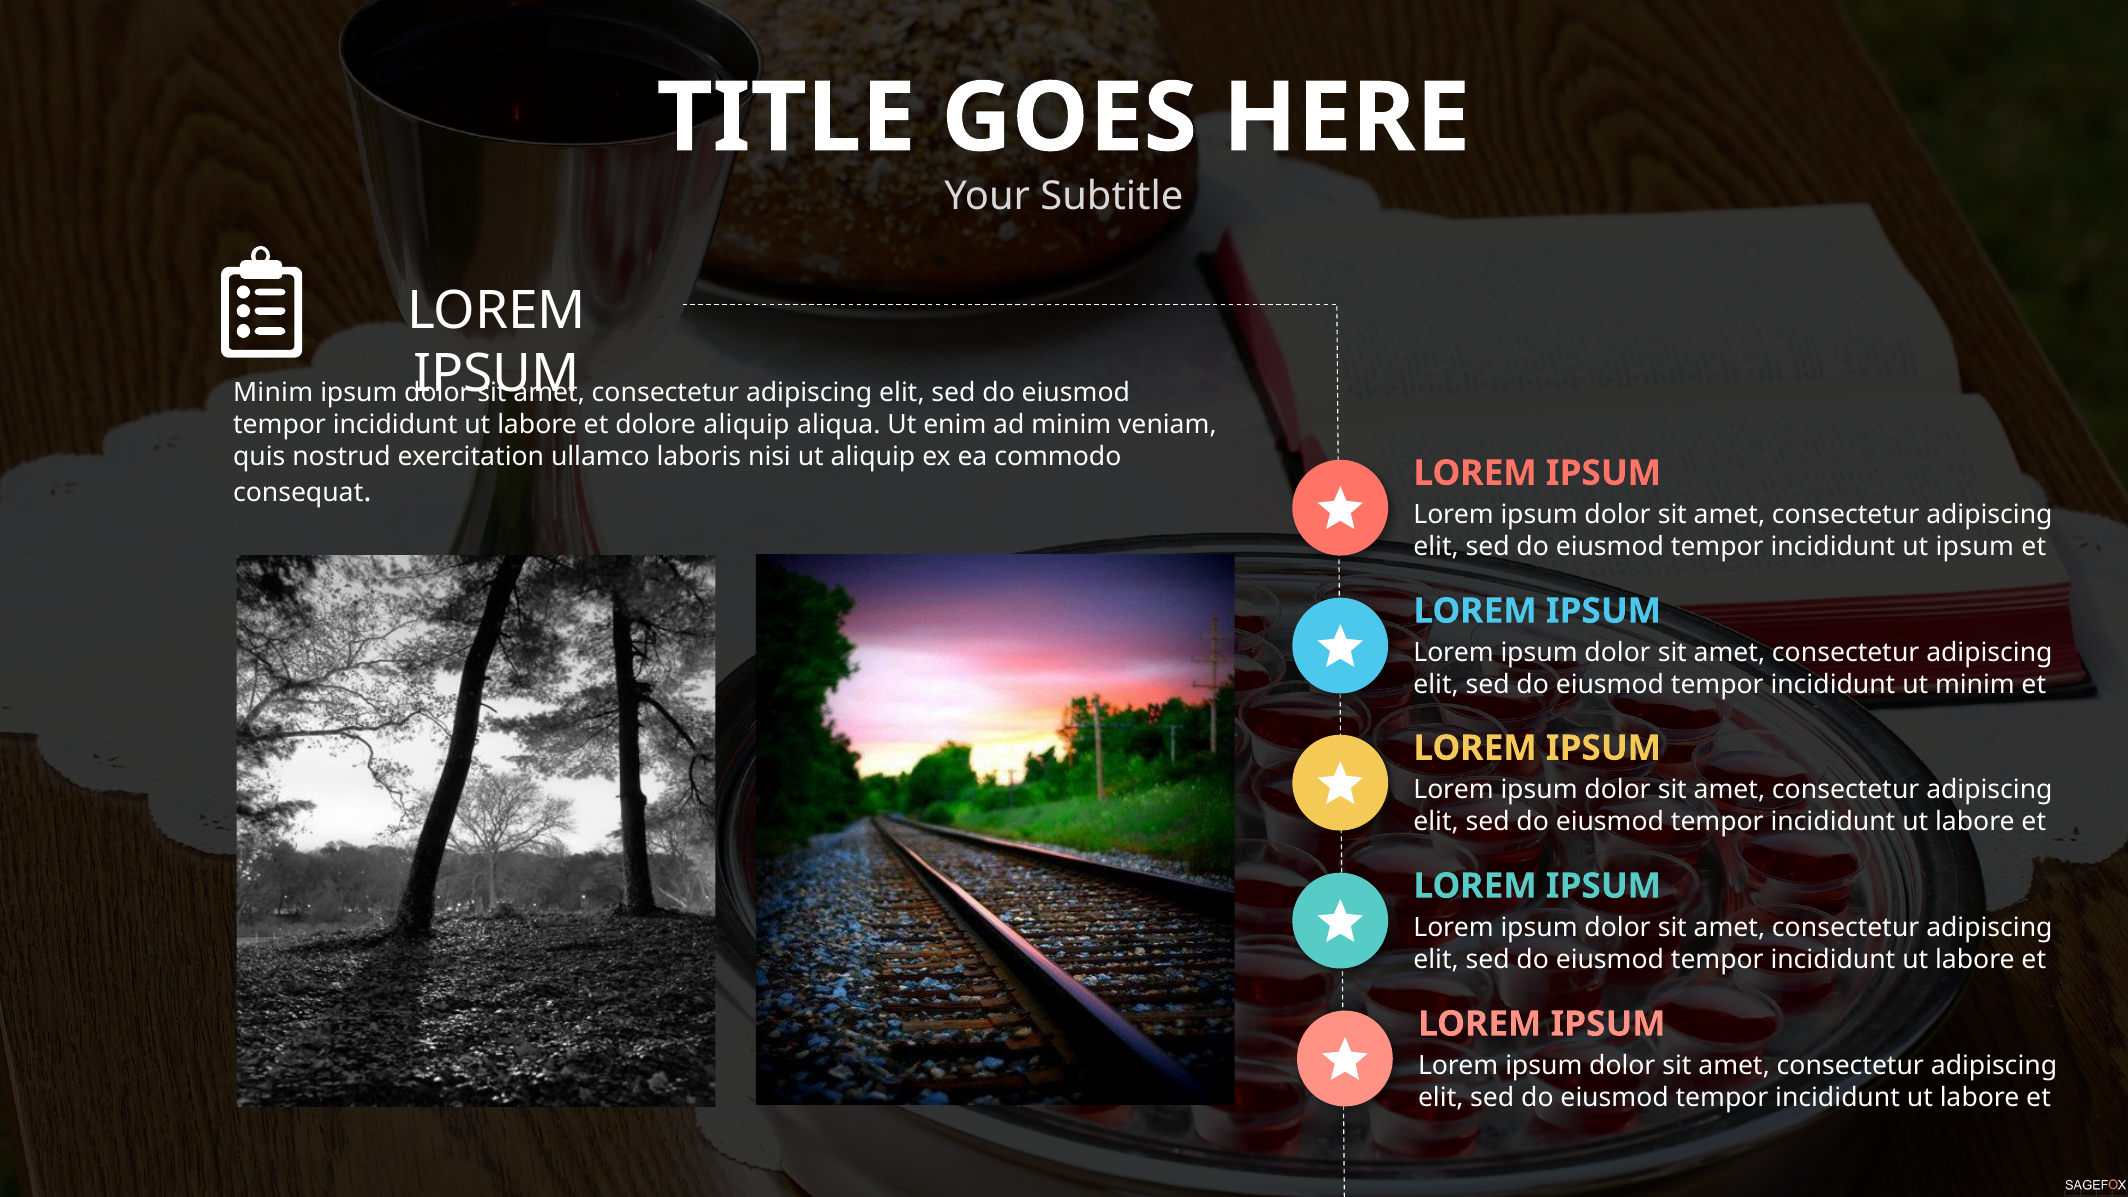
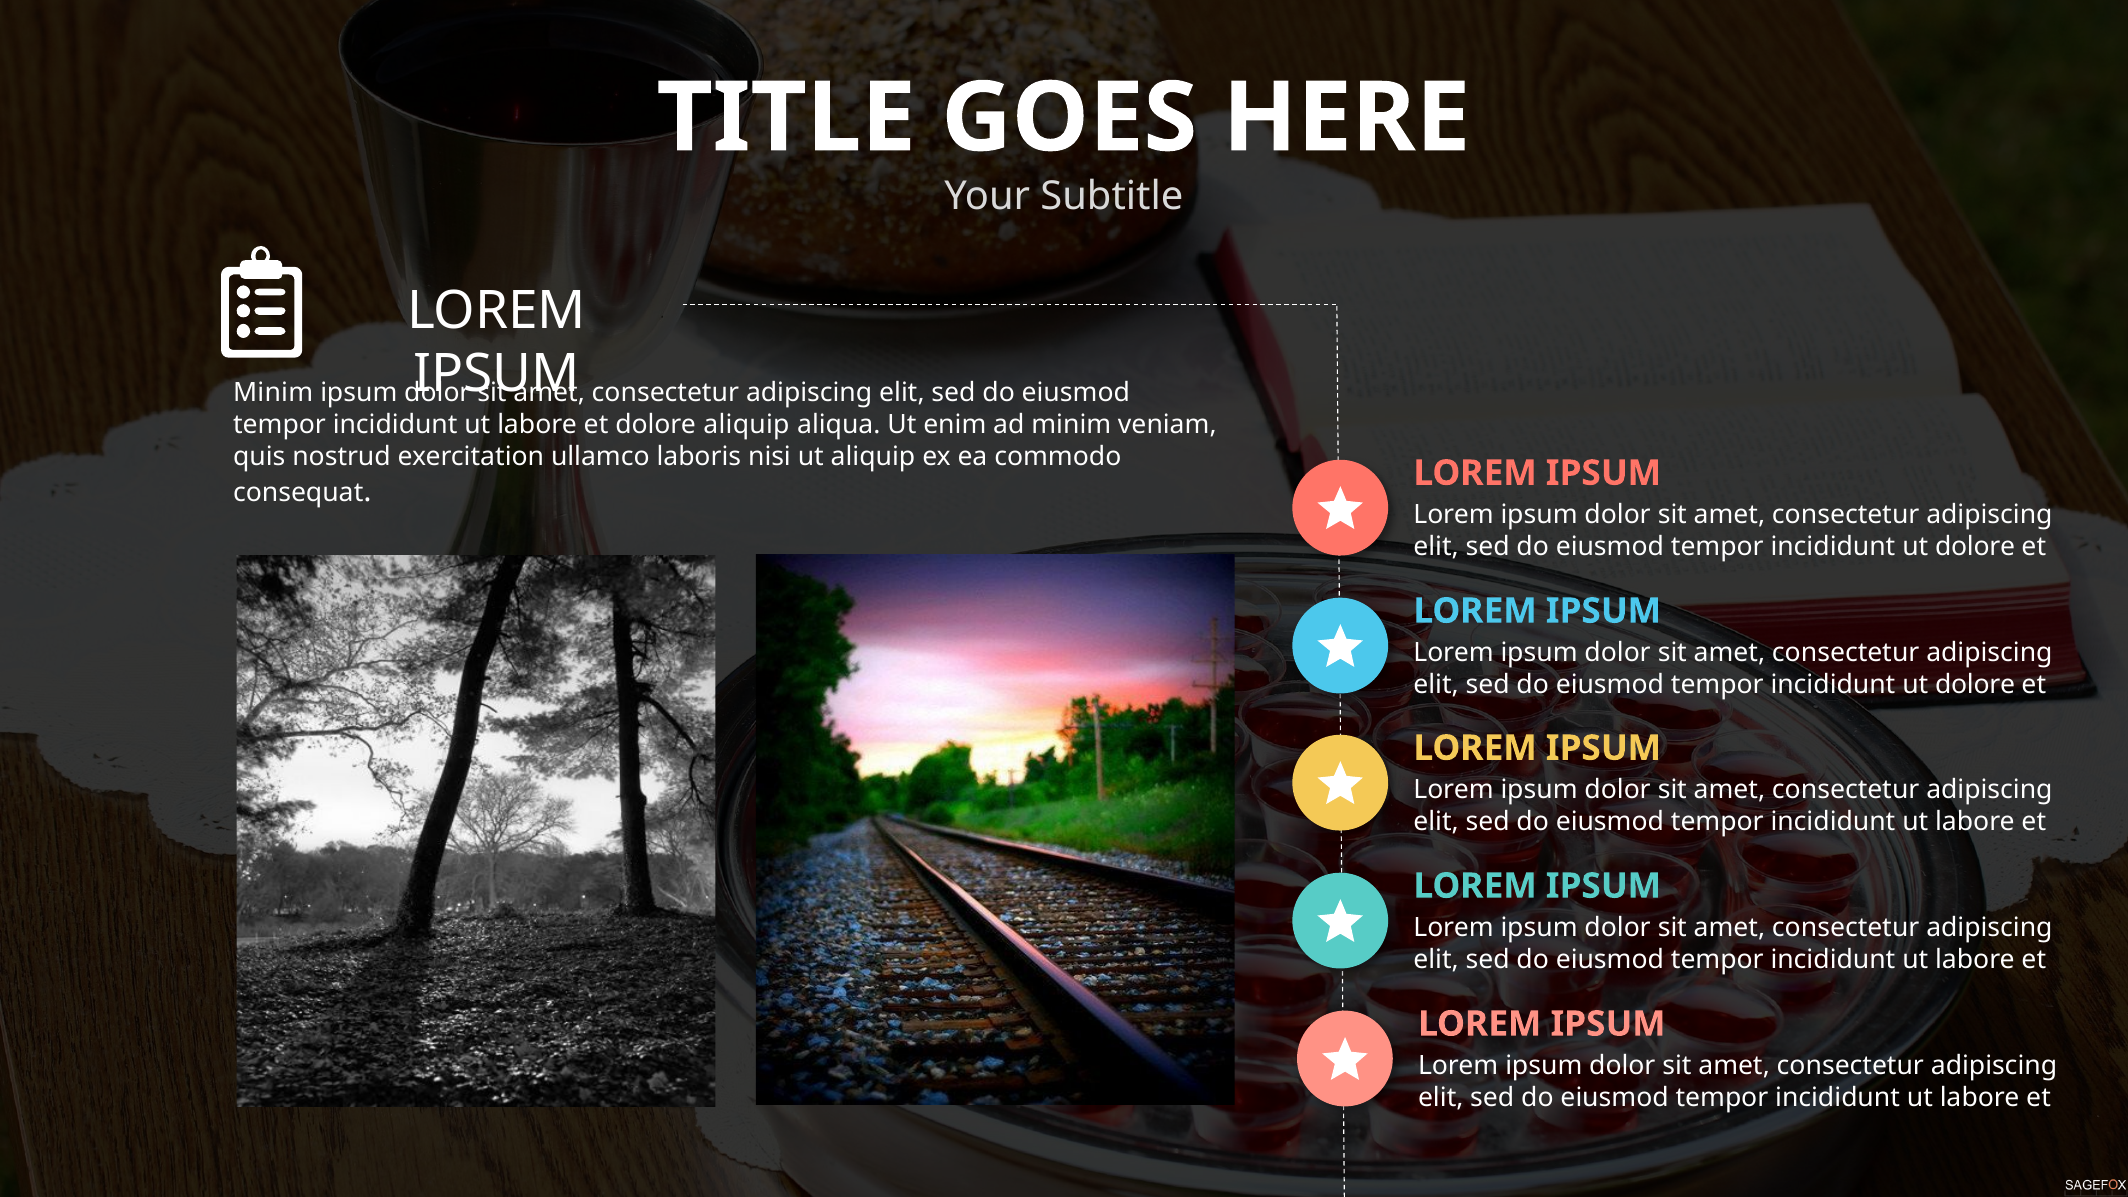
ipsum at (1975, 547): ipsum -> dolore
minim at (1975, 685): minim -> dolore
